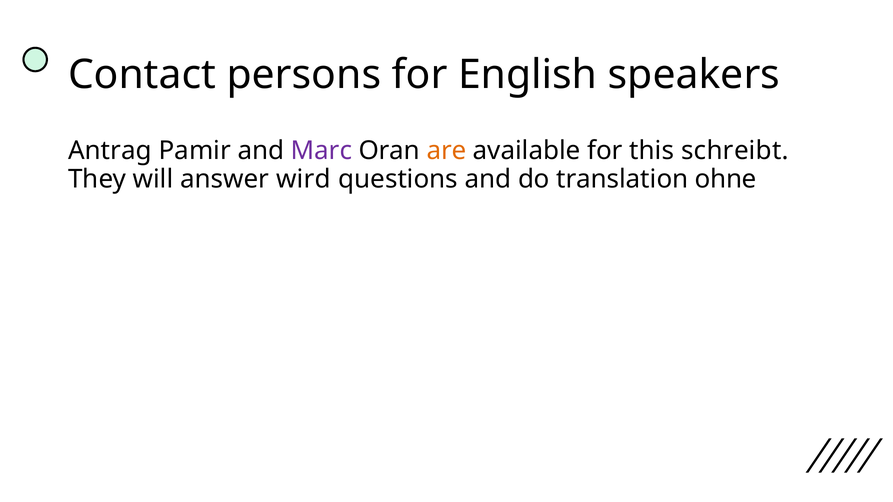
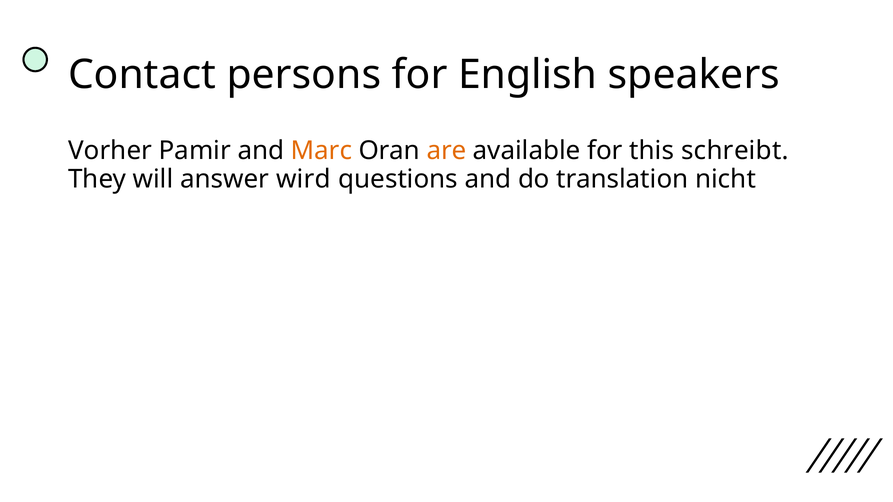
Antrag: Antrag -> Vorher
Marc colour: purple -> orange
ohne: ohne -> nicht
